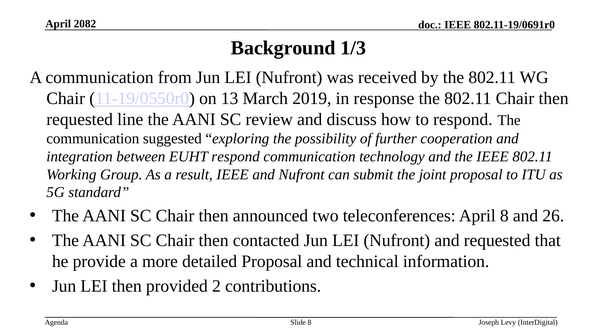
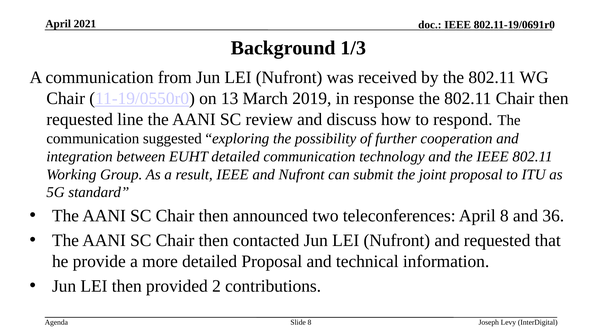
2082: 2082 -> 2021
EUHT respond: respond -> detailed
26: 26 -> 36
